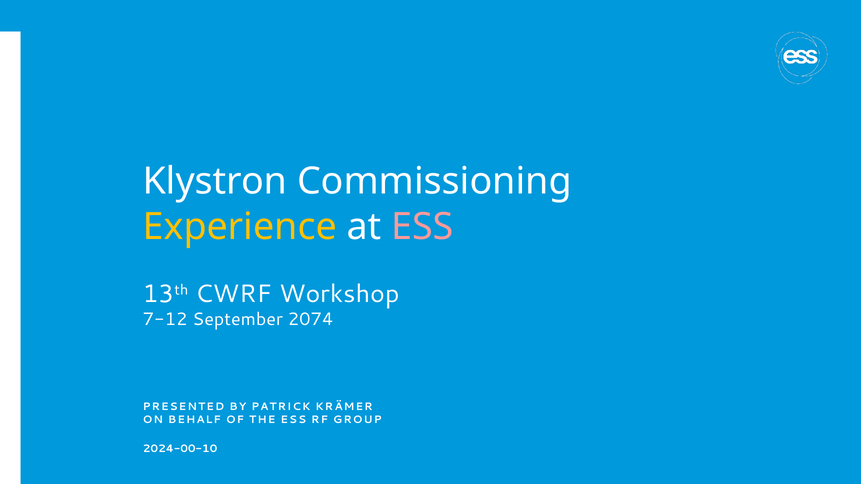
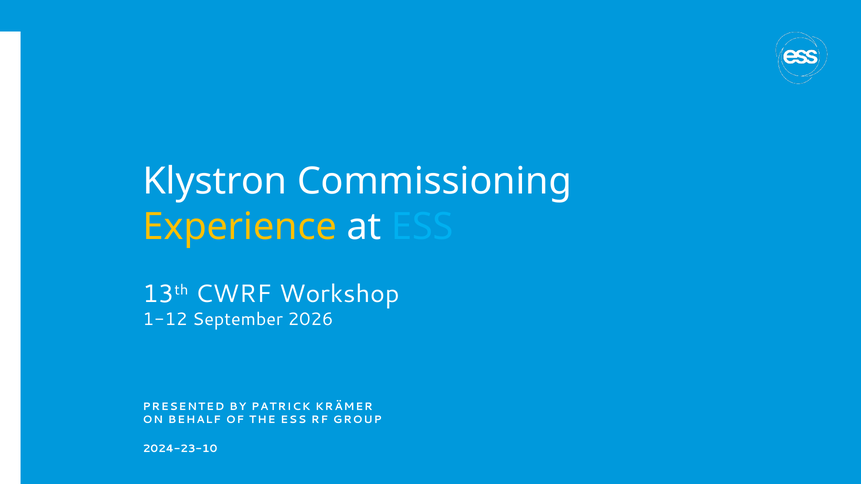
ESS at (422, 227) colour: pink -> light blue
7-12: 7-12 -> 1-12
2074: 2074 -> 2026
2024-00-10: 2024-00-10 -> 2024-23-10
